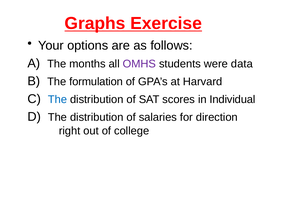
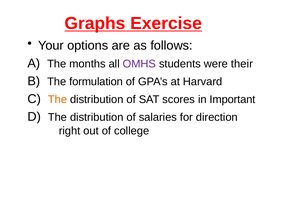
data: data -> their
The at (57, 99) colour: blue -> orange
Individual: Individual -> Important
